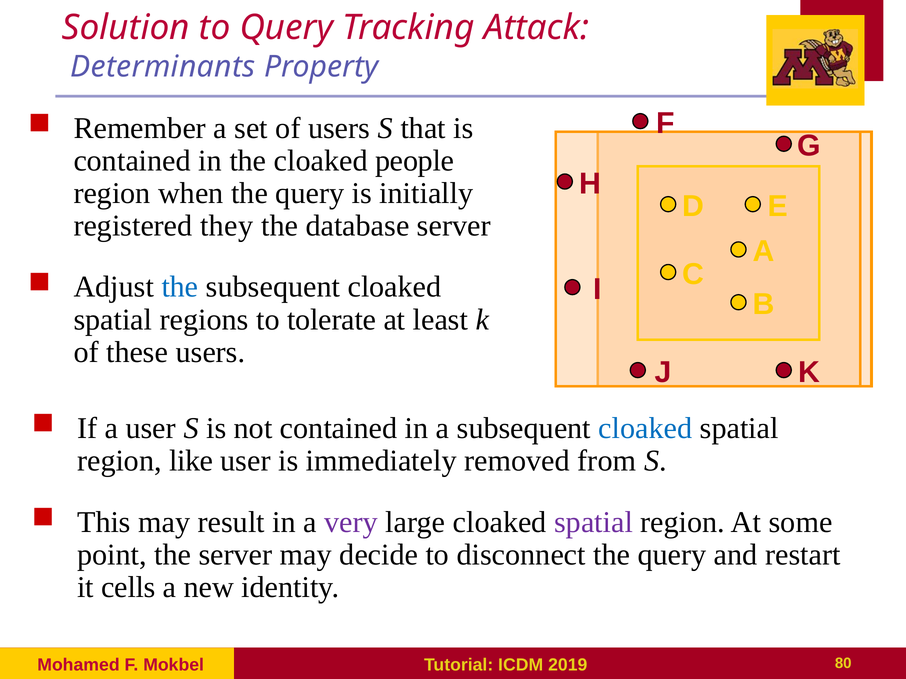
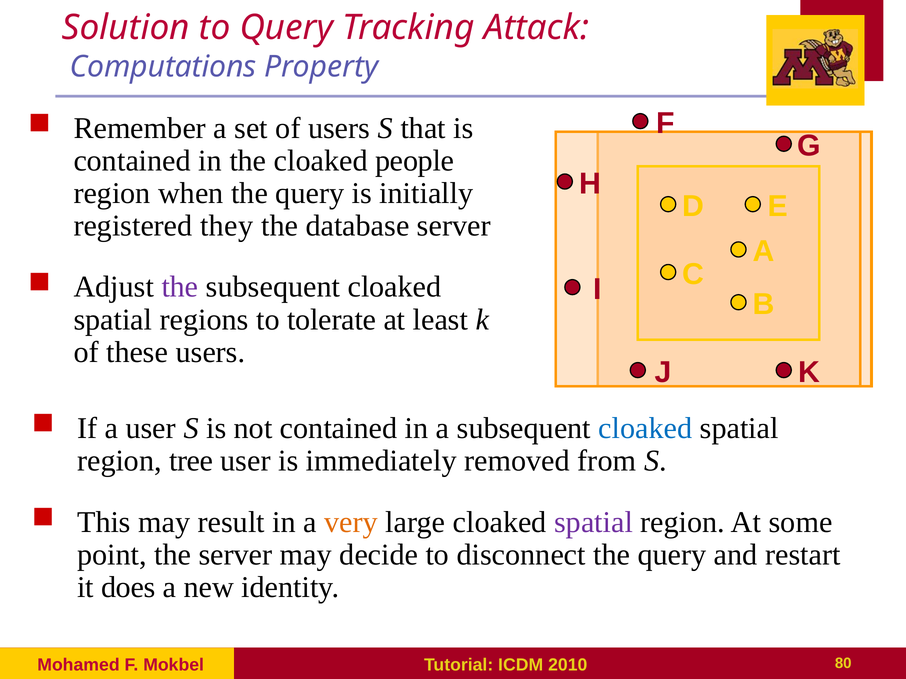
Determinants: Determinants -> Computations
the at (180, 287) colour: blue -> purple
like: like -> tree
very colour: purple -> orange
cells: cells -> does
2019: 2019 -> 2010
